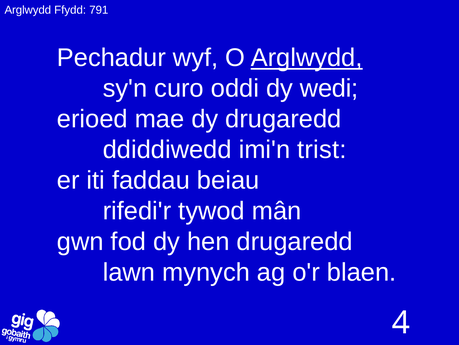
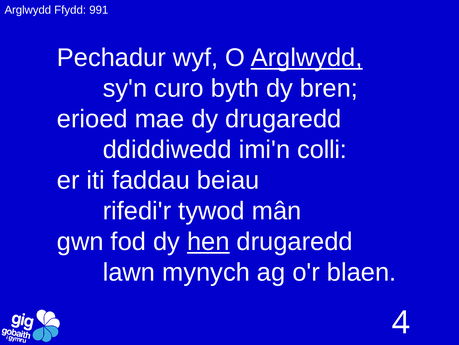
791: 791 -> 991
oddi: oddi -> byth
wedi: wedi -> bren
trist: trist -> colli
hen underline: none -> present
